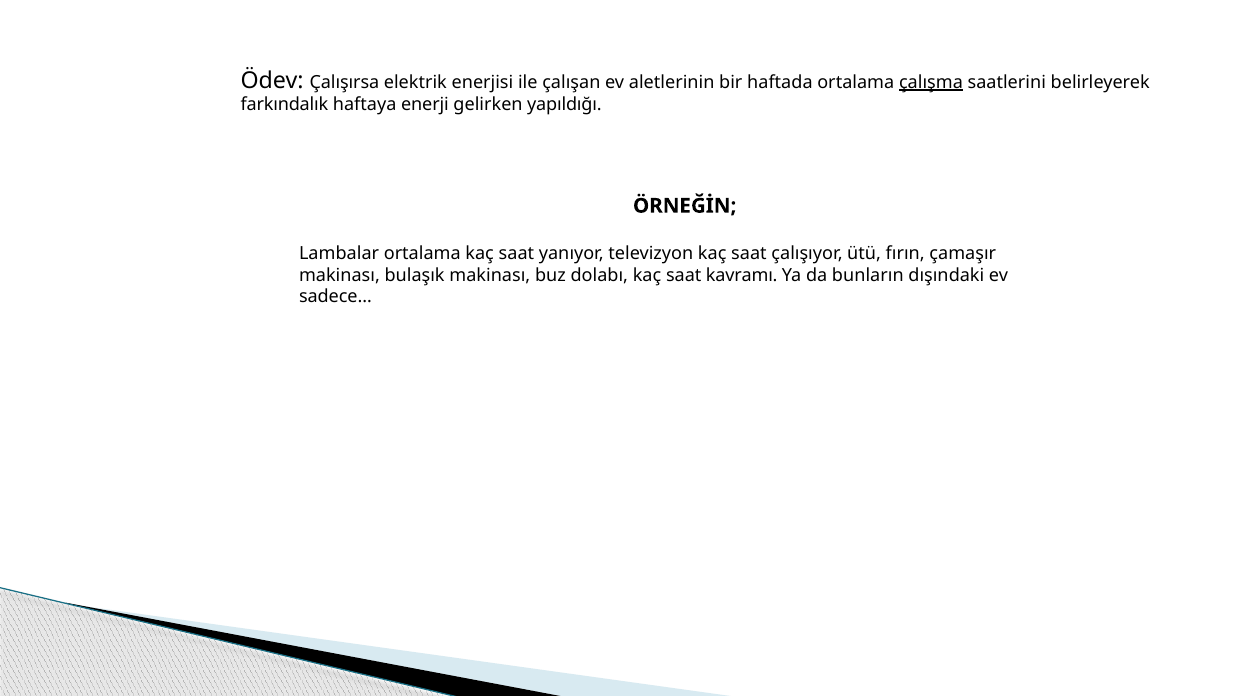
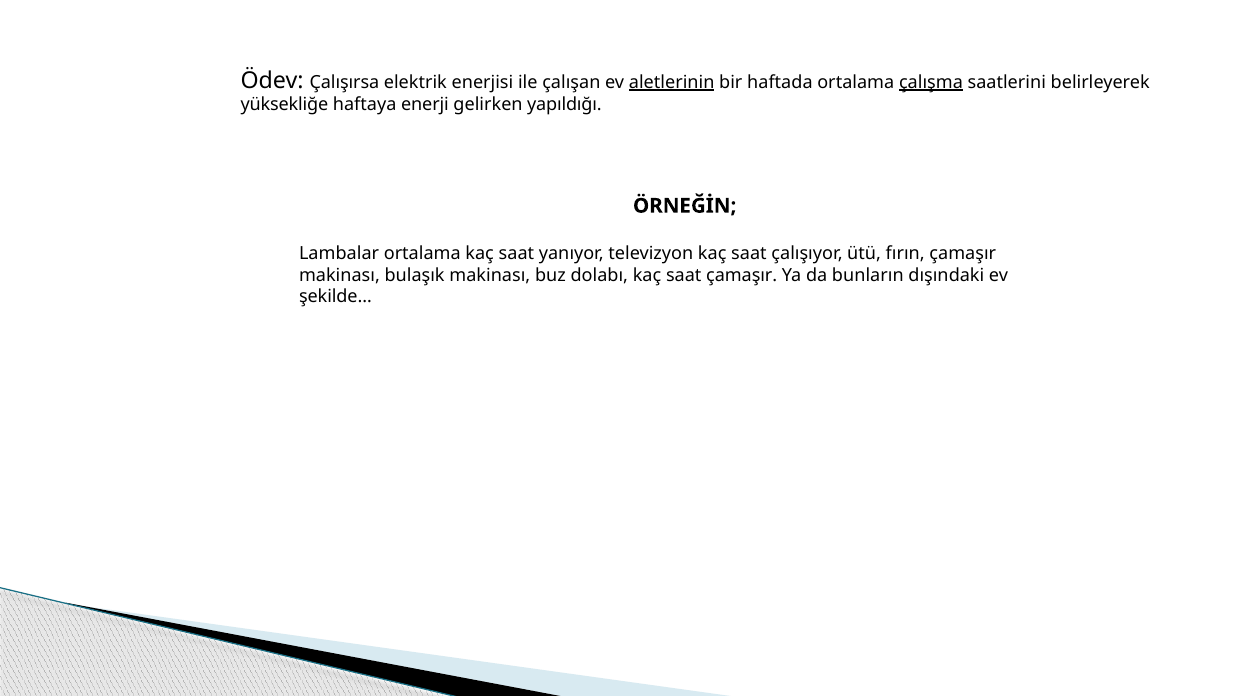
aletlerinin underline: none -> present
farkındalık: farkındalık -> yüksekliğe
saat kavramı: kavramı -> çamaşır
sadece…: sadece… -> şekilde…
